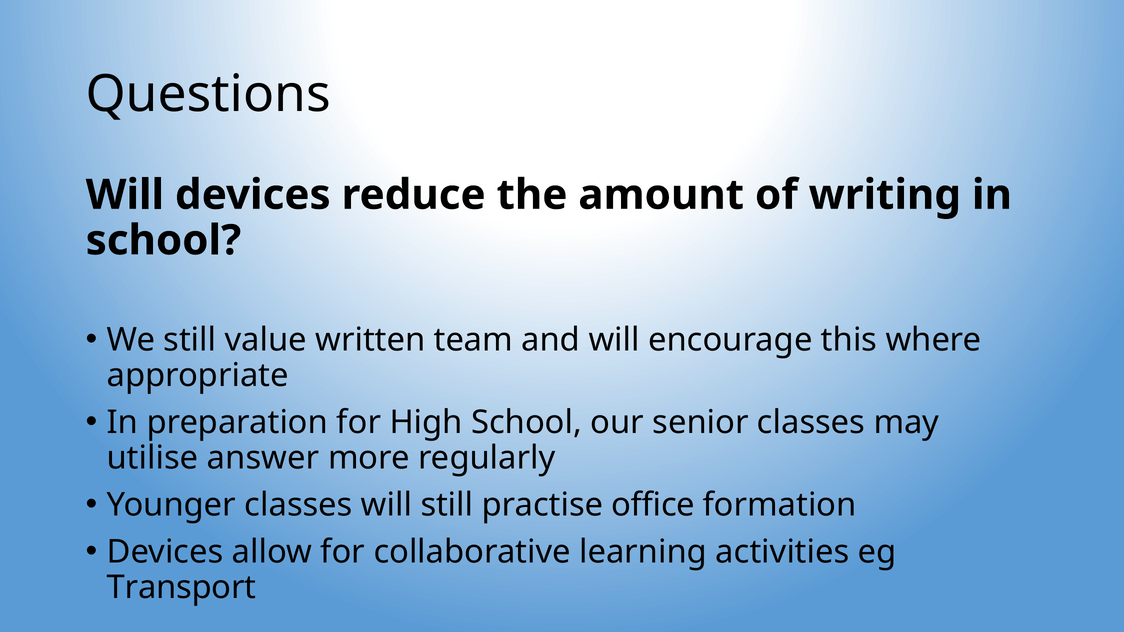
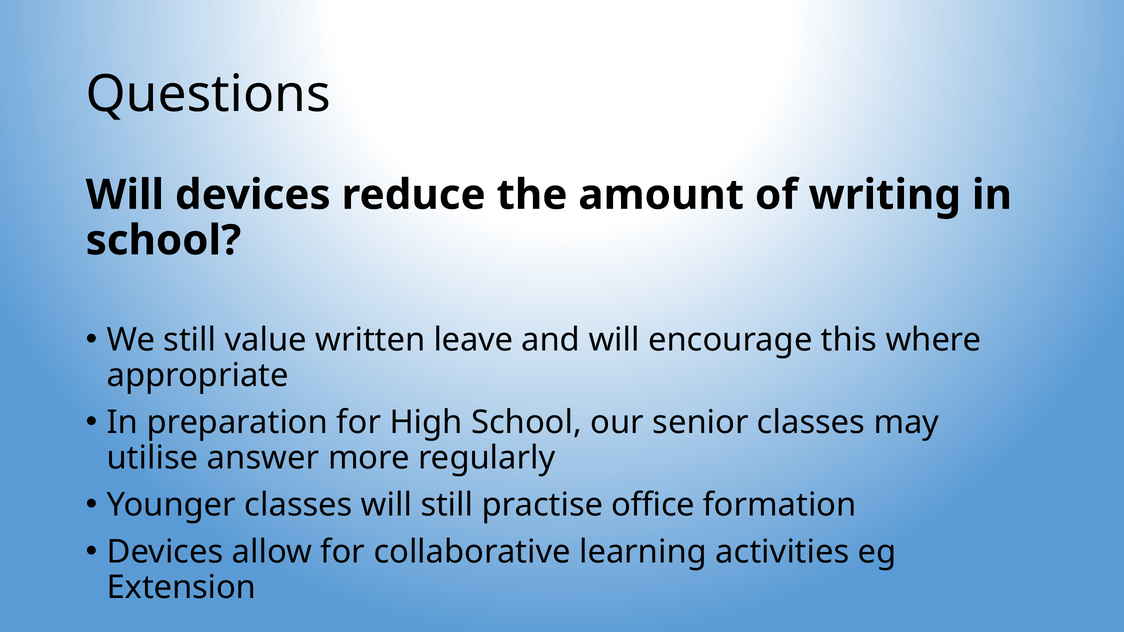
team: team -> leave
Transport: Transport -> Extension
